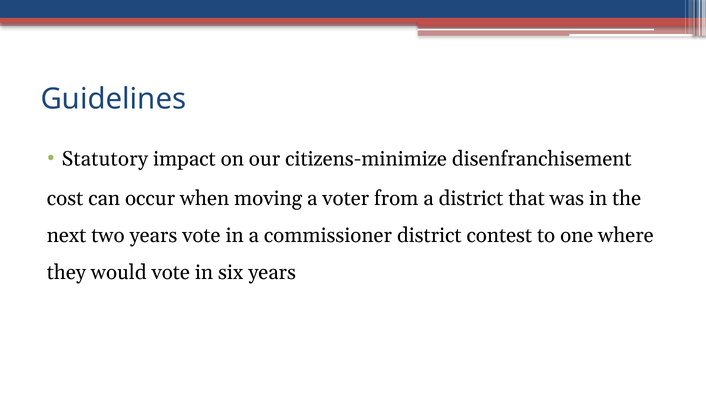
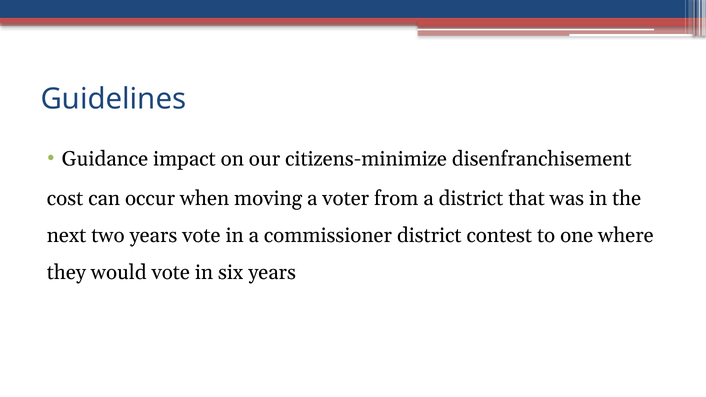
Statutory: Statutory -> Guidance
